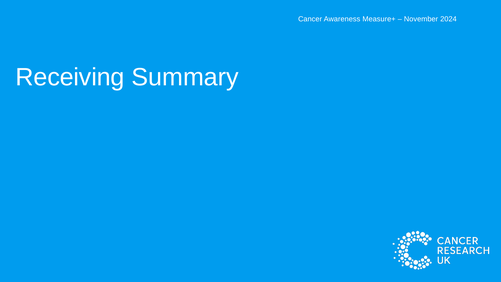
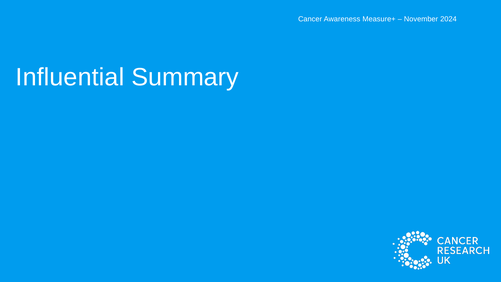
Receiving: Receiving -> Influential
